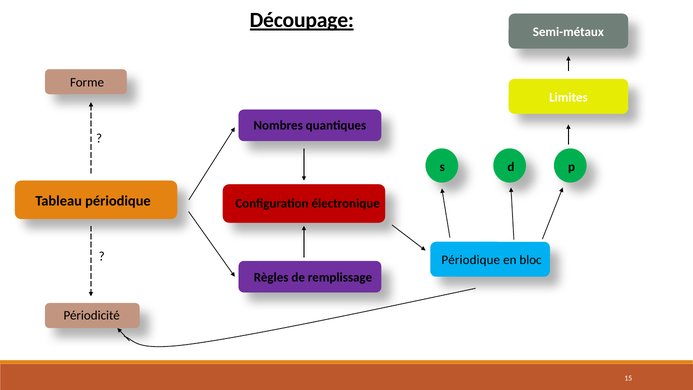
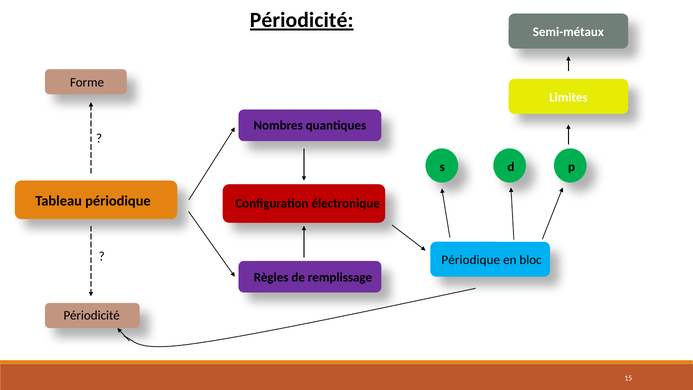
Découpage at (302, 20): Découpage -> Périodicité
